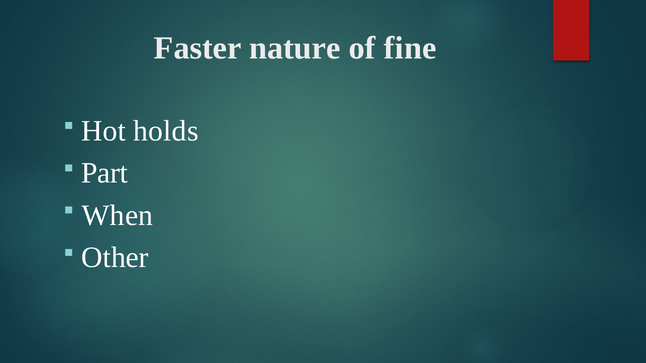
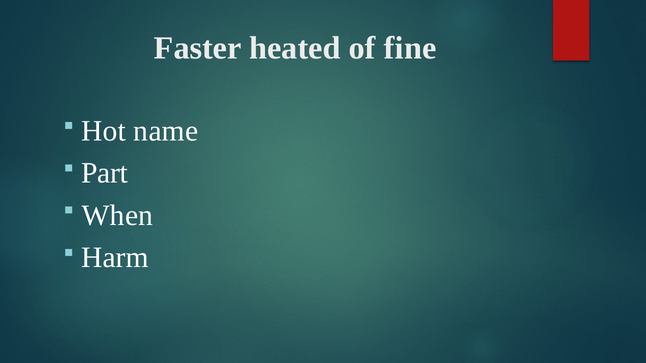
nature: nature -> heated
holds: holds -> name
Other: Other -> Harm
